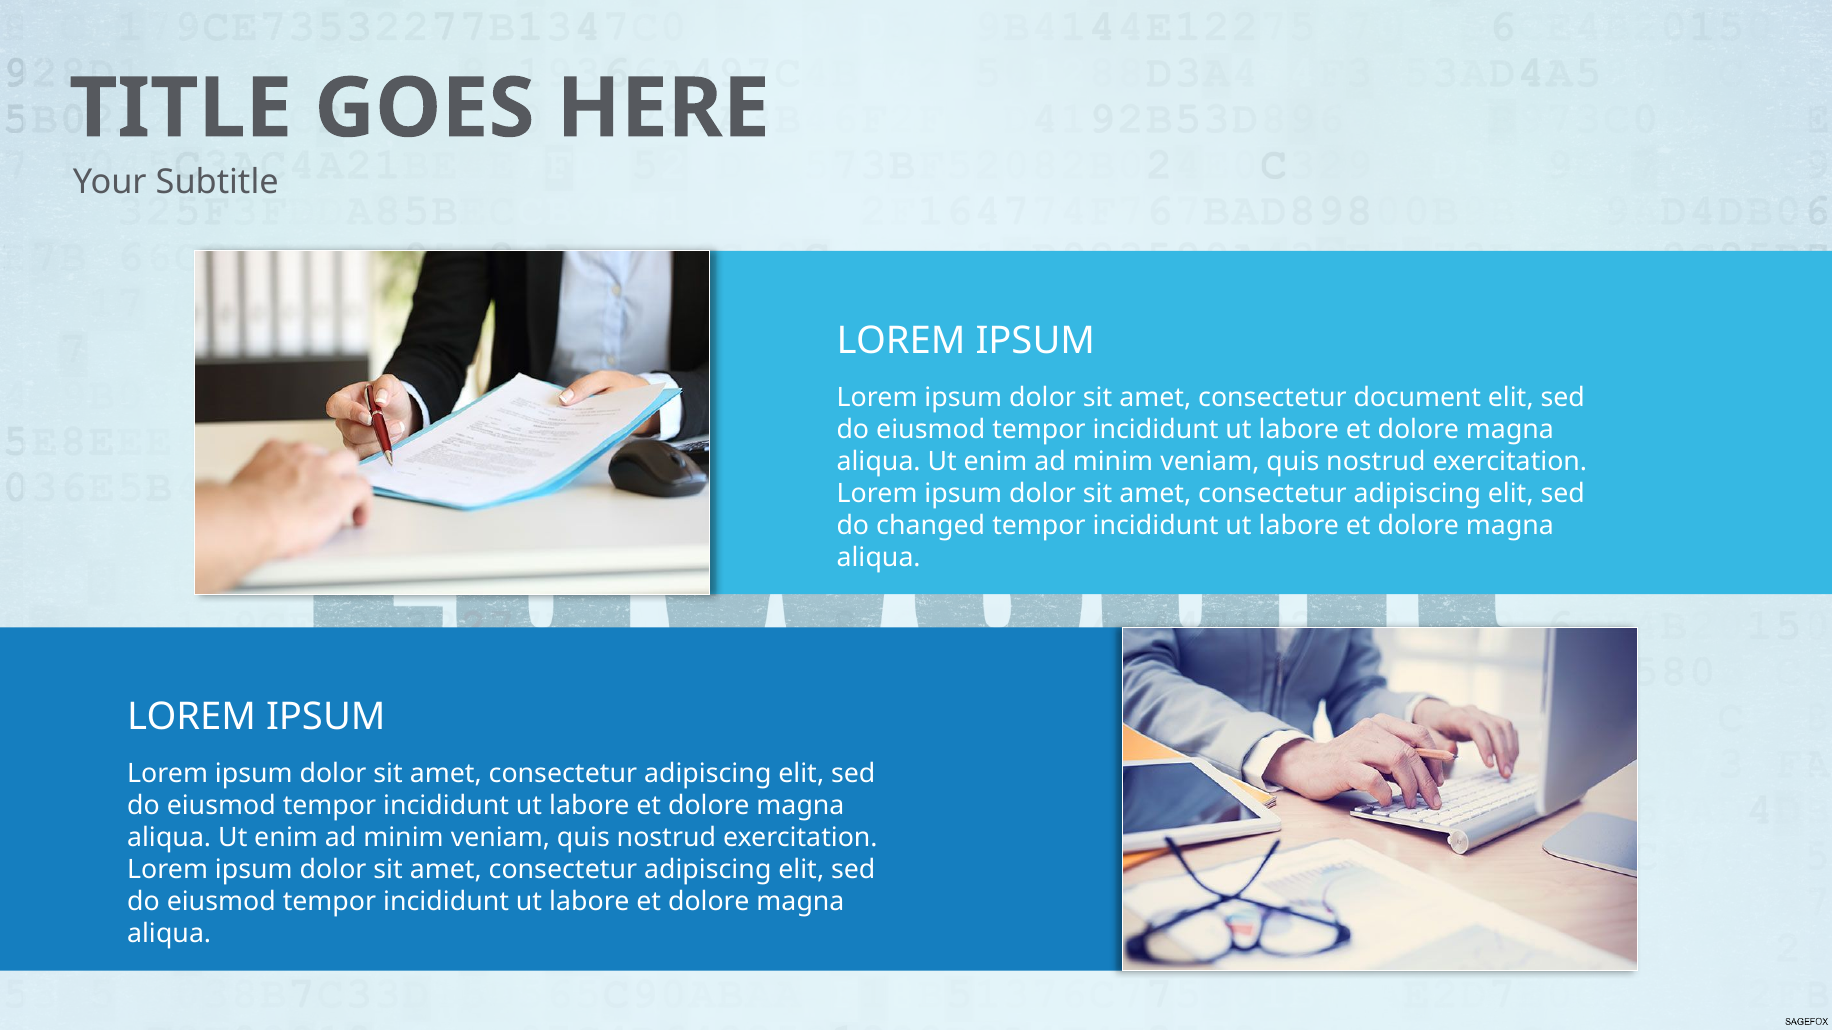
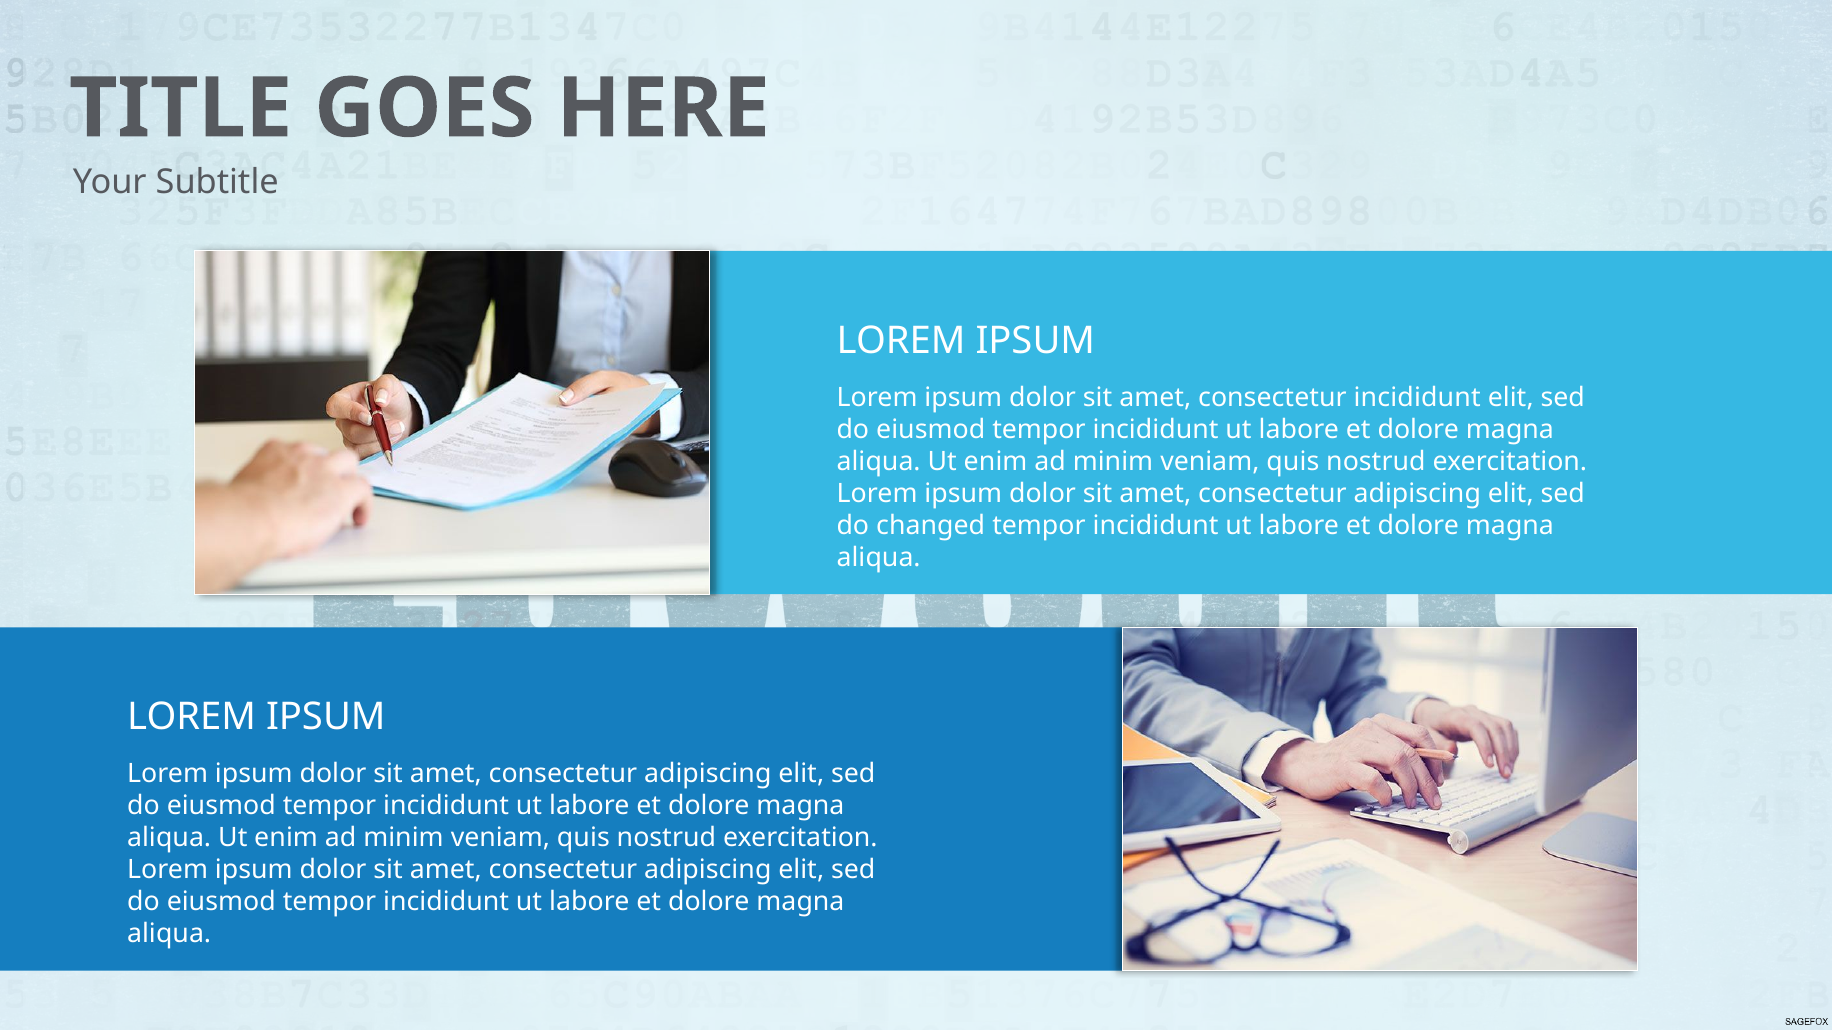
consectetur document: document -> incididunt
